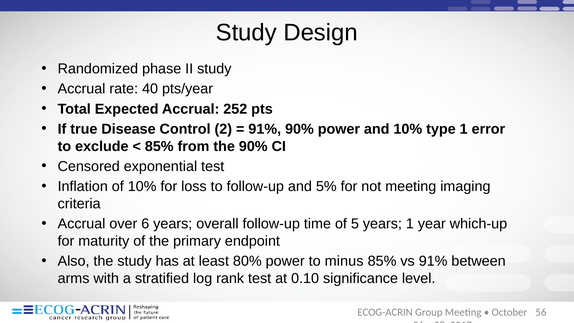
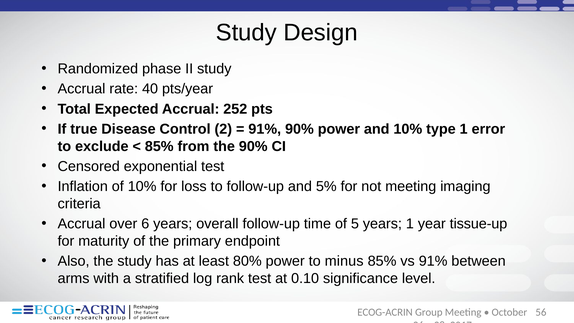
which-up: which-up -> tissue-up
